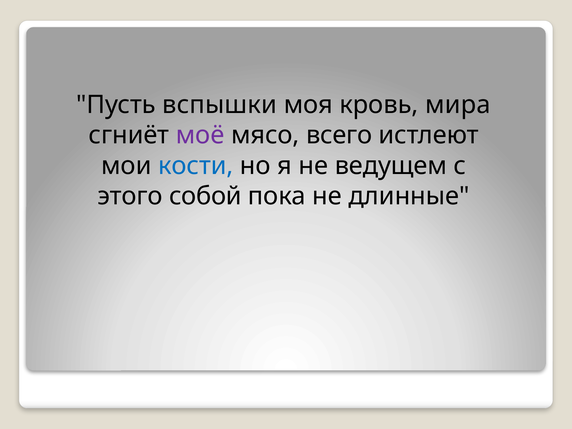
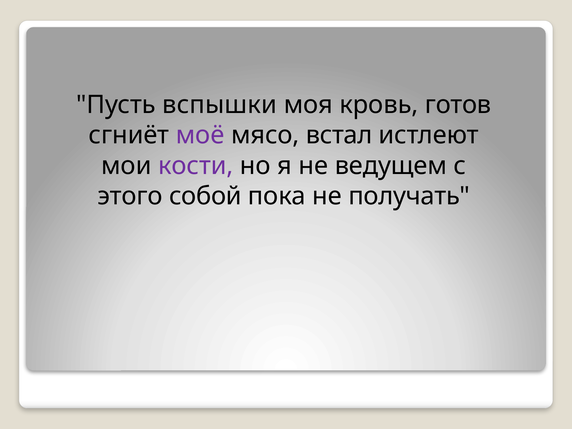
мира: мира -> готов
всего: всего -> встал
кости colour: blue -> purple
длинные: длинные -> получать
